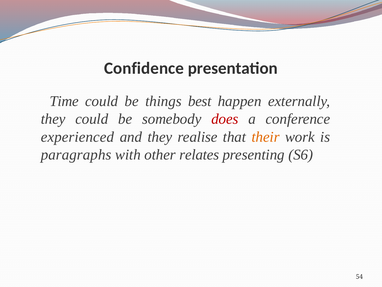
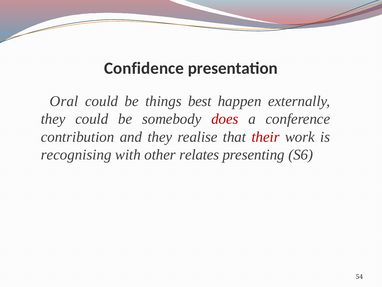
Time: Time -> Oral
experienced: experienced -> contribution
their colour: orange -> red
paragraphs: paragraphs -> recognising
